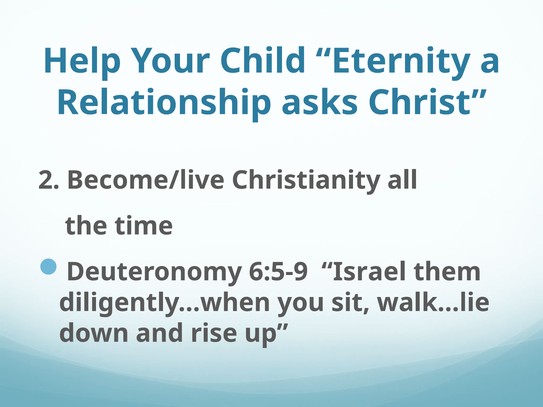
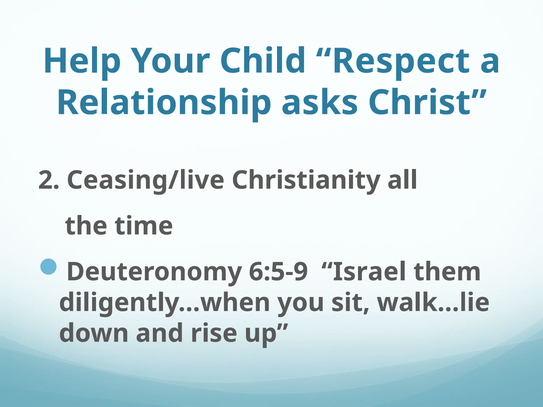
Eternity: Eternity -> Respect
Become/live: Become/live -> Ceasing/live
